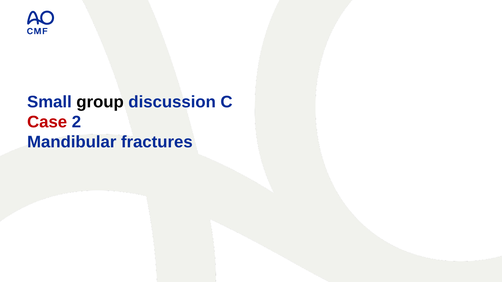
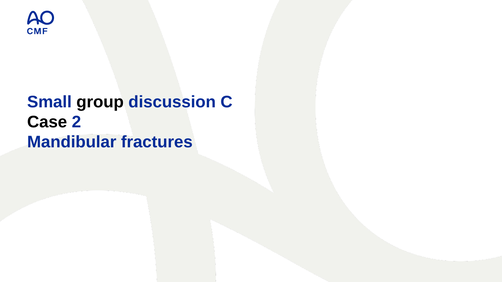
Case colour: red -> black
